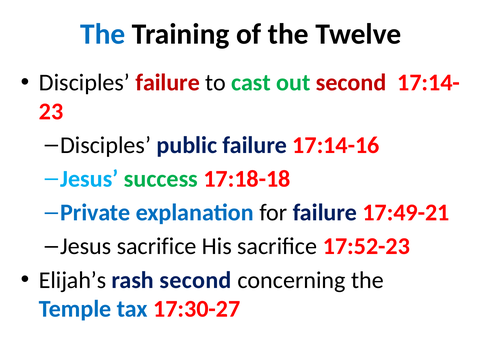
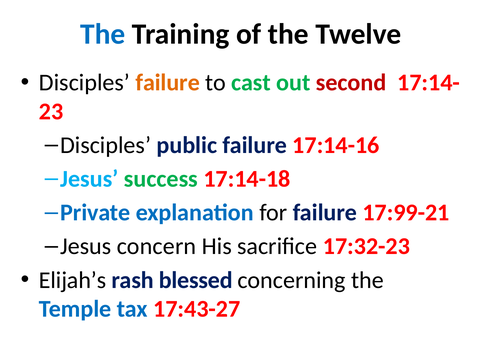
failure at (168, 83) colour: red -> orange
17:18-18: 17:18-18 -> 17:14-18
17:49-21: 17:49-21 -> 17:99-21
Jesus sacrifice: sacrifice -> concern
17:52-23: 17:52-23 -> 17:32-23
rash second: second -> blessed
17:30-27: 17:30-27 -> 17:43-27
